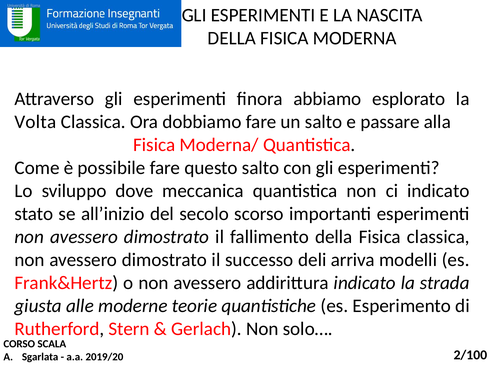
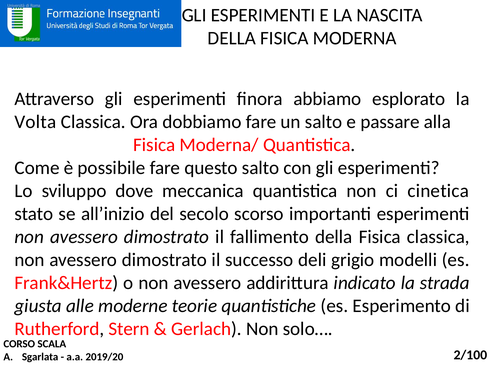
ci indicato: indicato -> cinetica
arriva: arriva -> grigio
